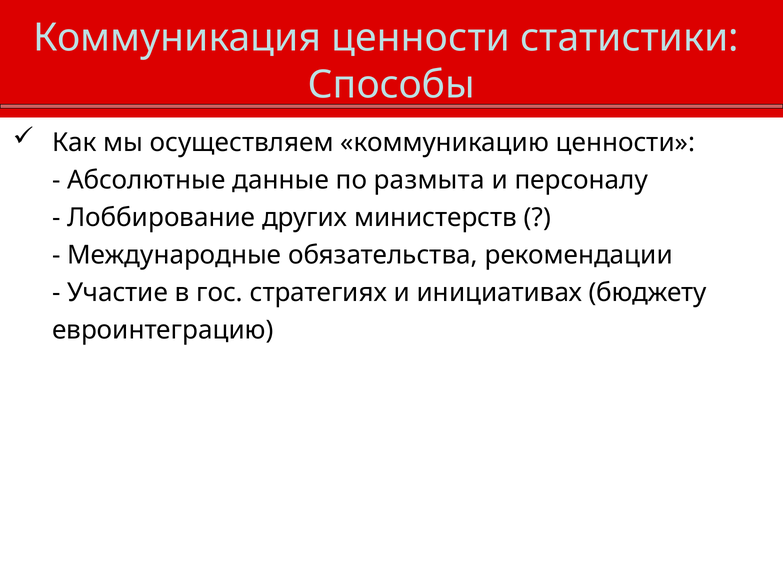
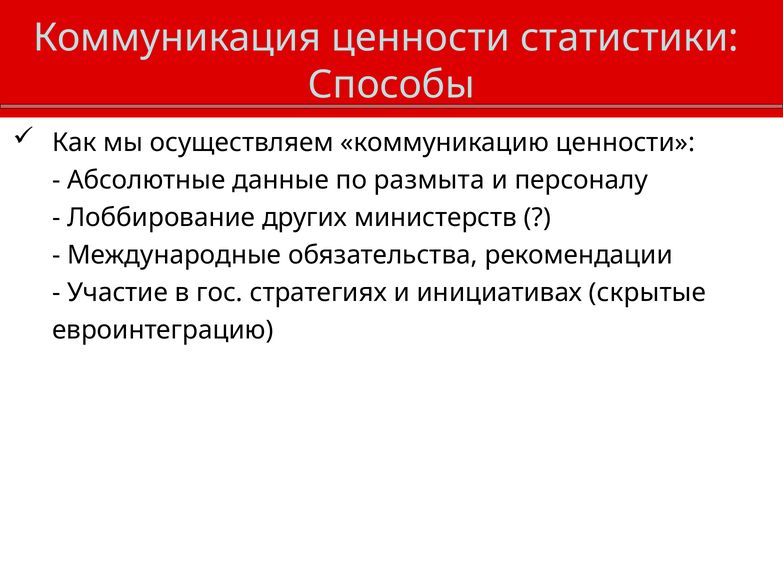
бюджету: бюджету -> скрытые
